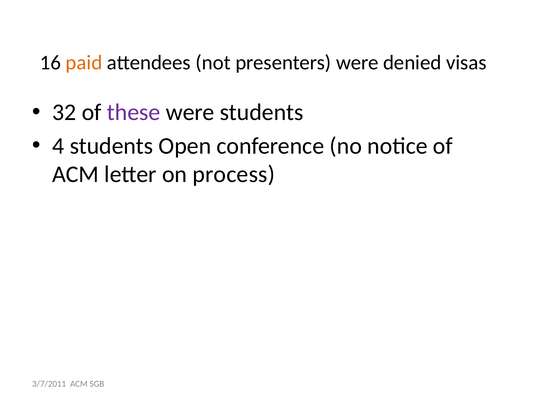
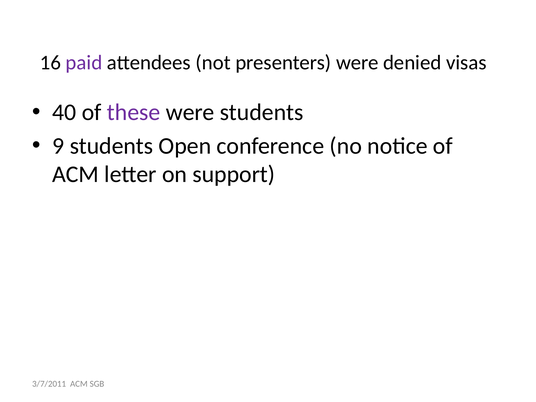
paid colour: orange -> purple
32: 32 -> 40
4: 4 -> 9
process: process -> support
